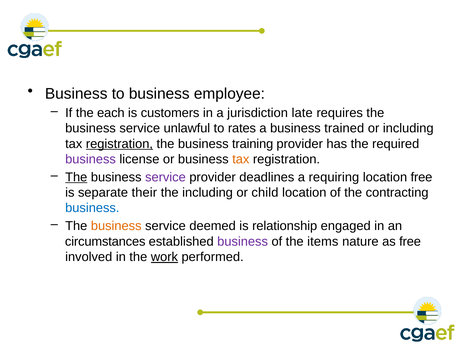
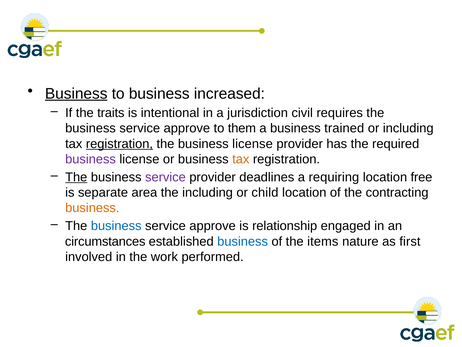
Business at (76, 93) underline: none -> present
employee: employee -> increased
each: each -> traits
customers: customers -> intentional
late: late -> civil
unlawful at (187, 128): unlawful -> approve
rates: rates -> them
the business training: training -> license
their: their -> area
business at (92, 208) colour: blue -> orange
business at (116, 226) colour: orange -> blue
deemed at (213, 226): deemed -> approve
business at (243, 241) colour: purple -> blue
as free: free -> first
work underline: present -> none
